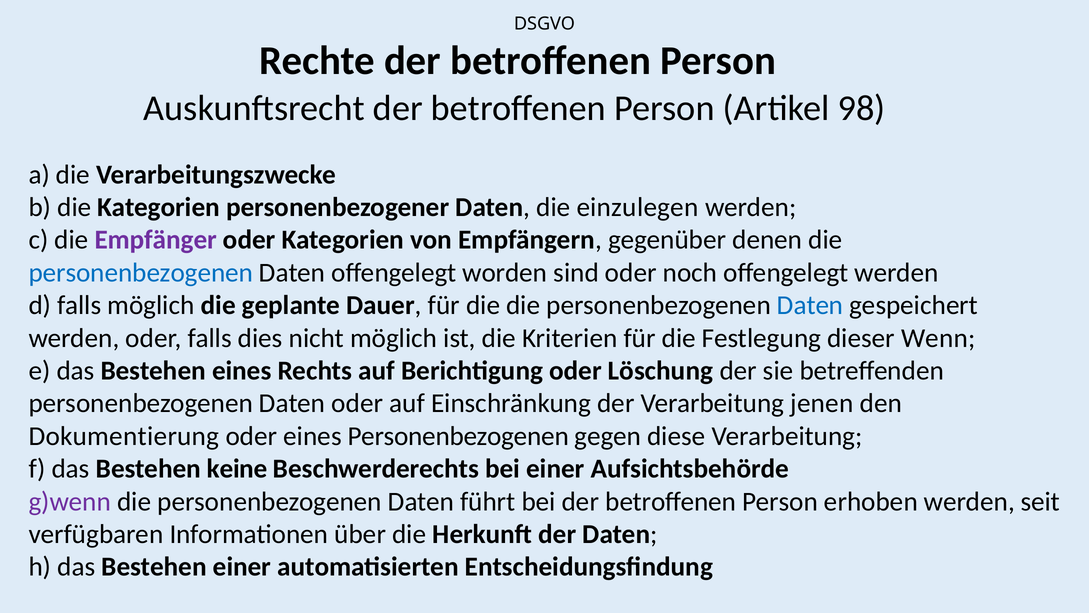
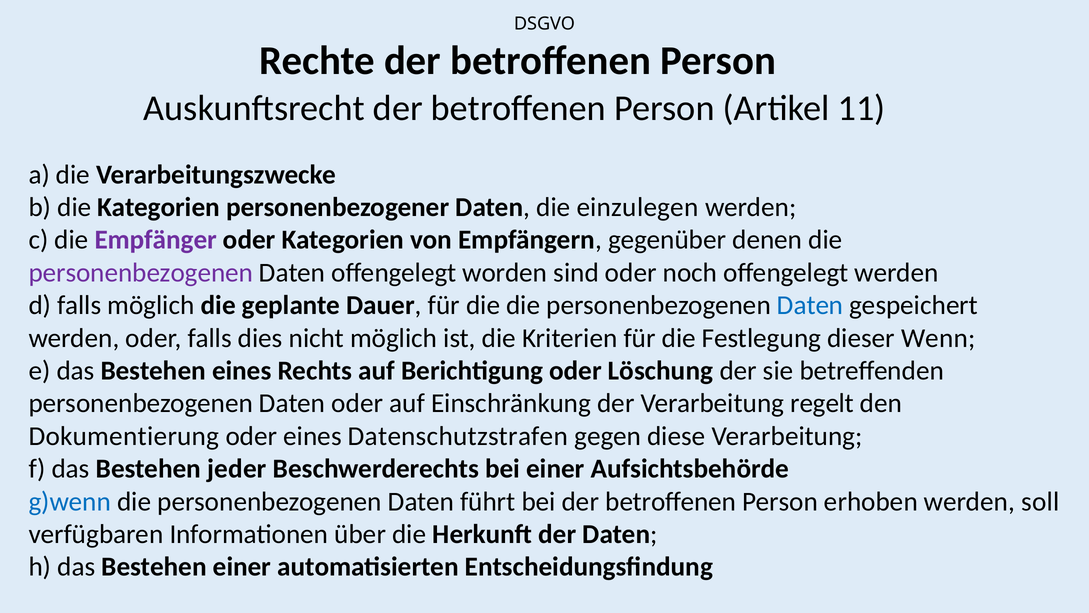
98: 98 -> 11
personenbezogenen at (141, 272) colour: blue -> purple
jenen: jenen -> regelt
eines Personenbezogenen: Personenbezogenen -> Datenschutzstrafen
keine: keine -> jeder
g)wenn colour: purple -> blue
seit: seit -> soll
